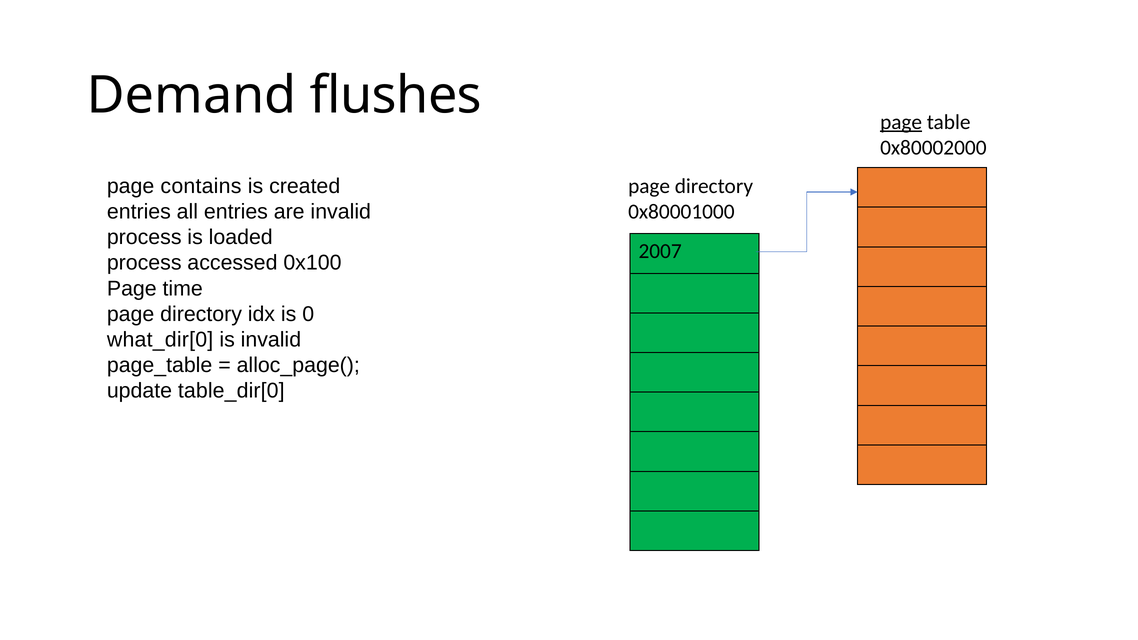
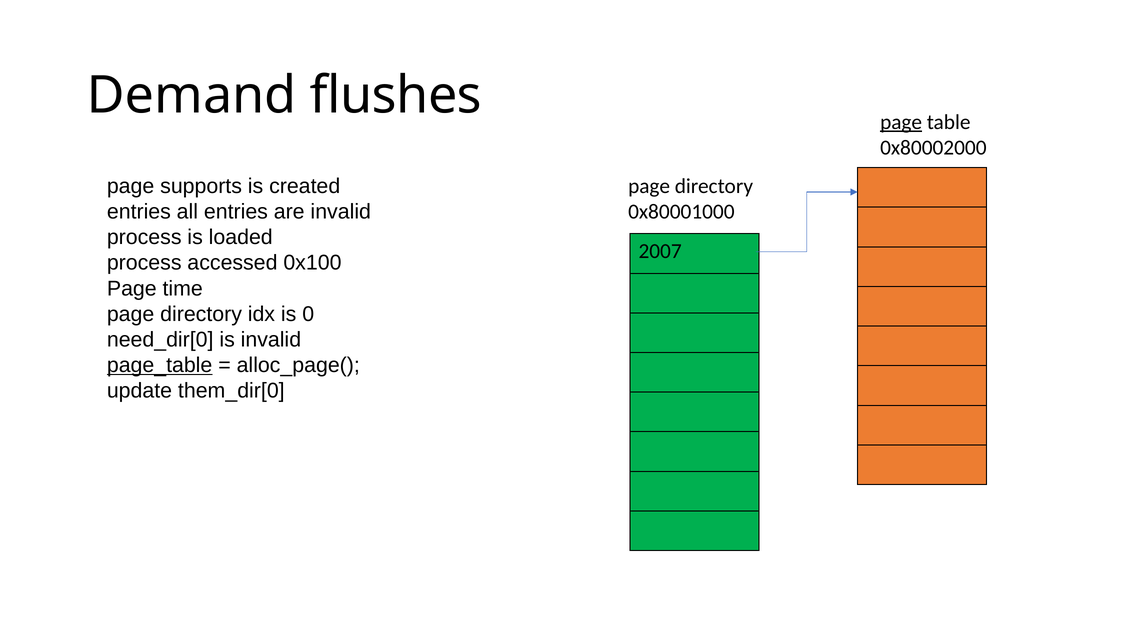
contains: contains -> supports
what_dir[0: what_dir[0 -> need_dir[0
page_table underline: none -> present
table_dir[0: table_dir[0 -> them_dir[0
